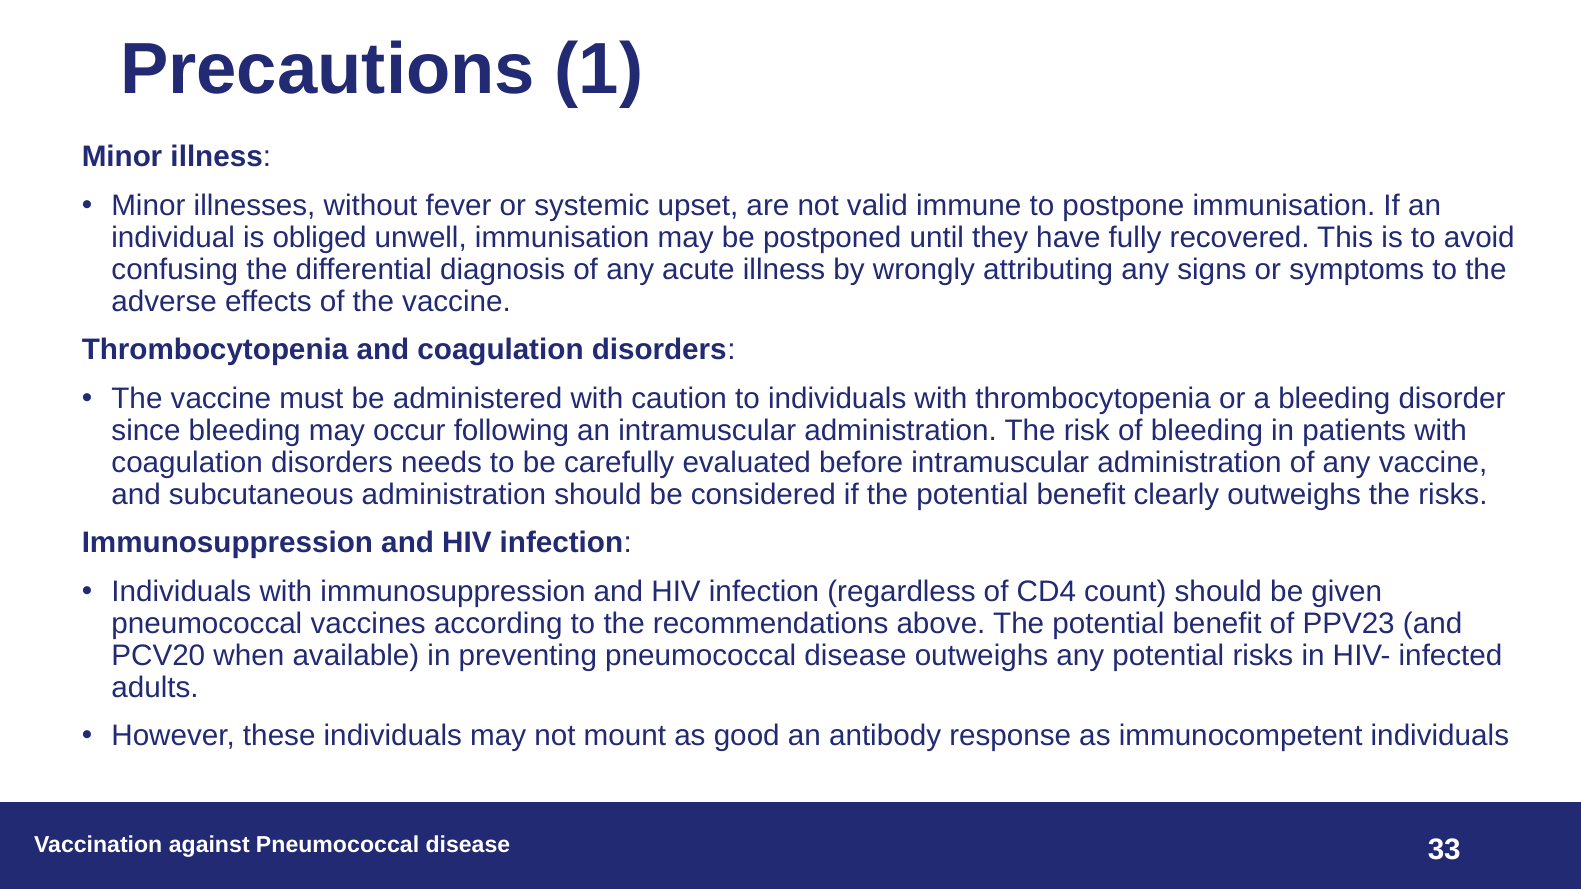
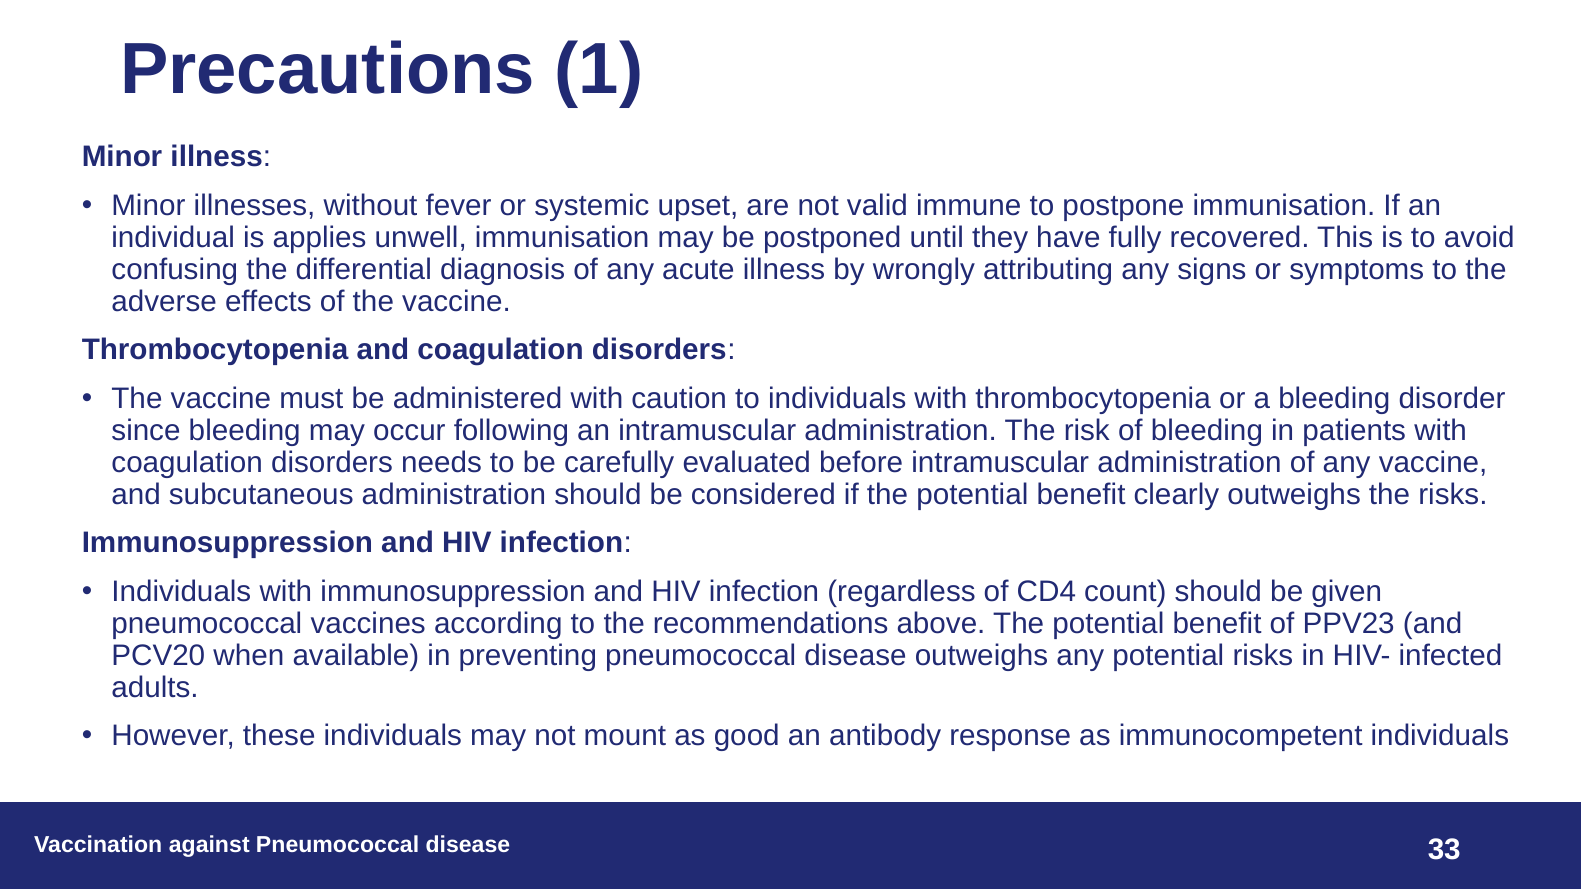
obliged: obliged -> applies
